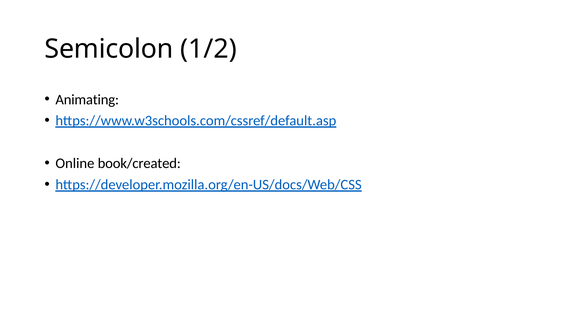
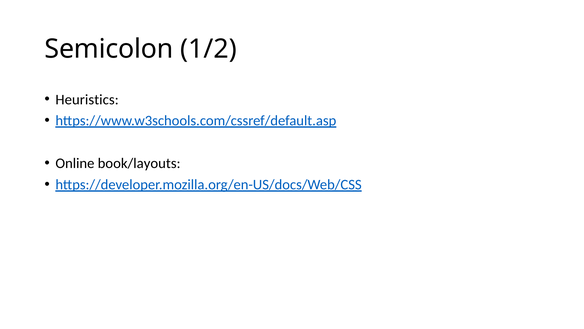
Animating: Animating -> Heuristics
book/created: book/created -> book/layouts
